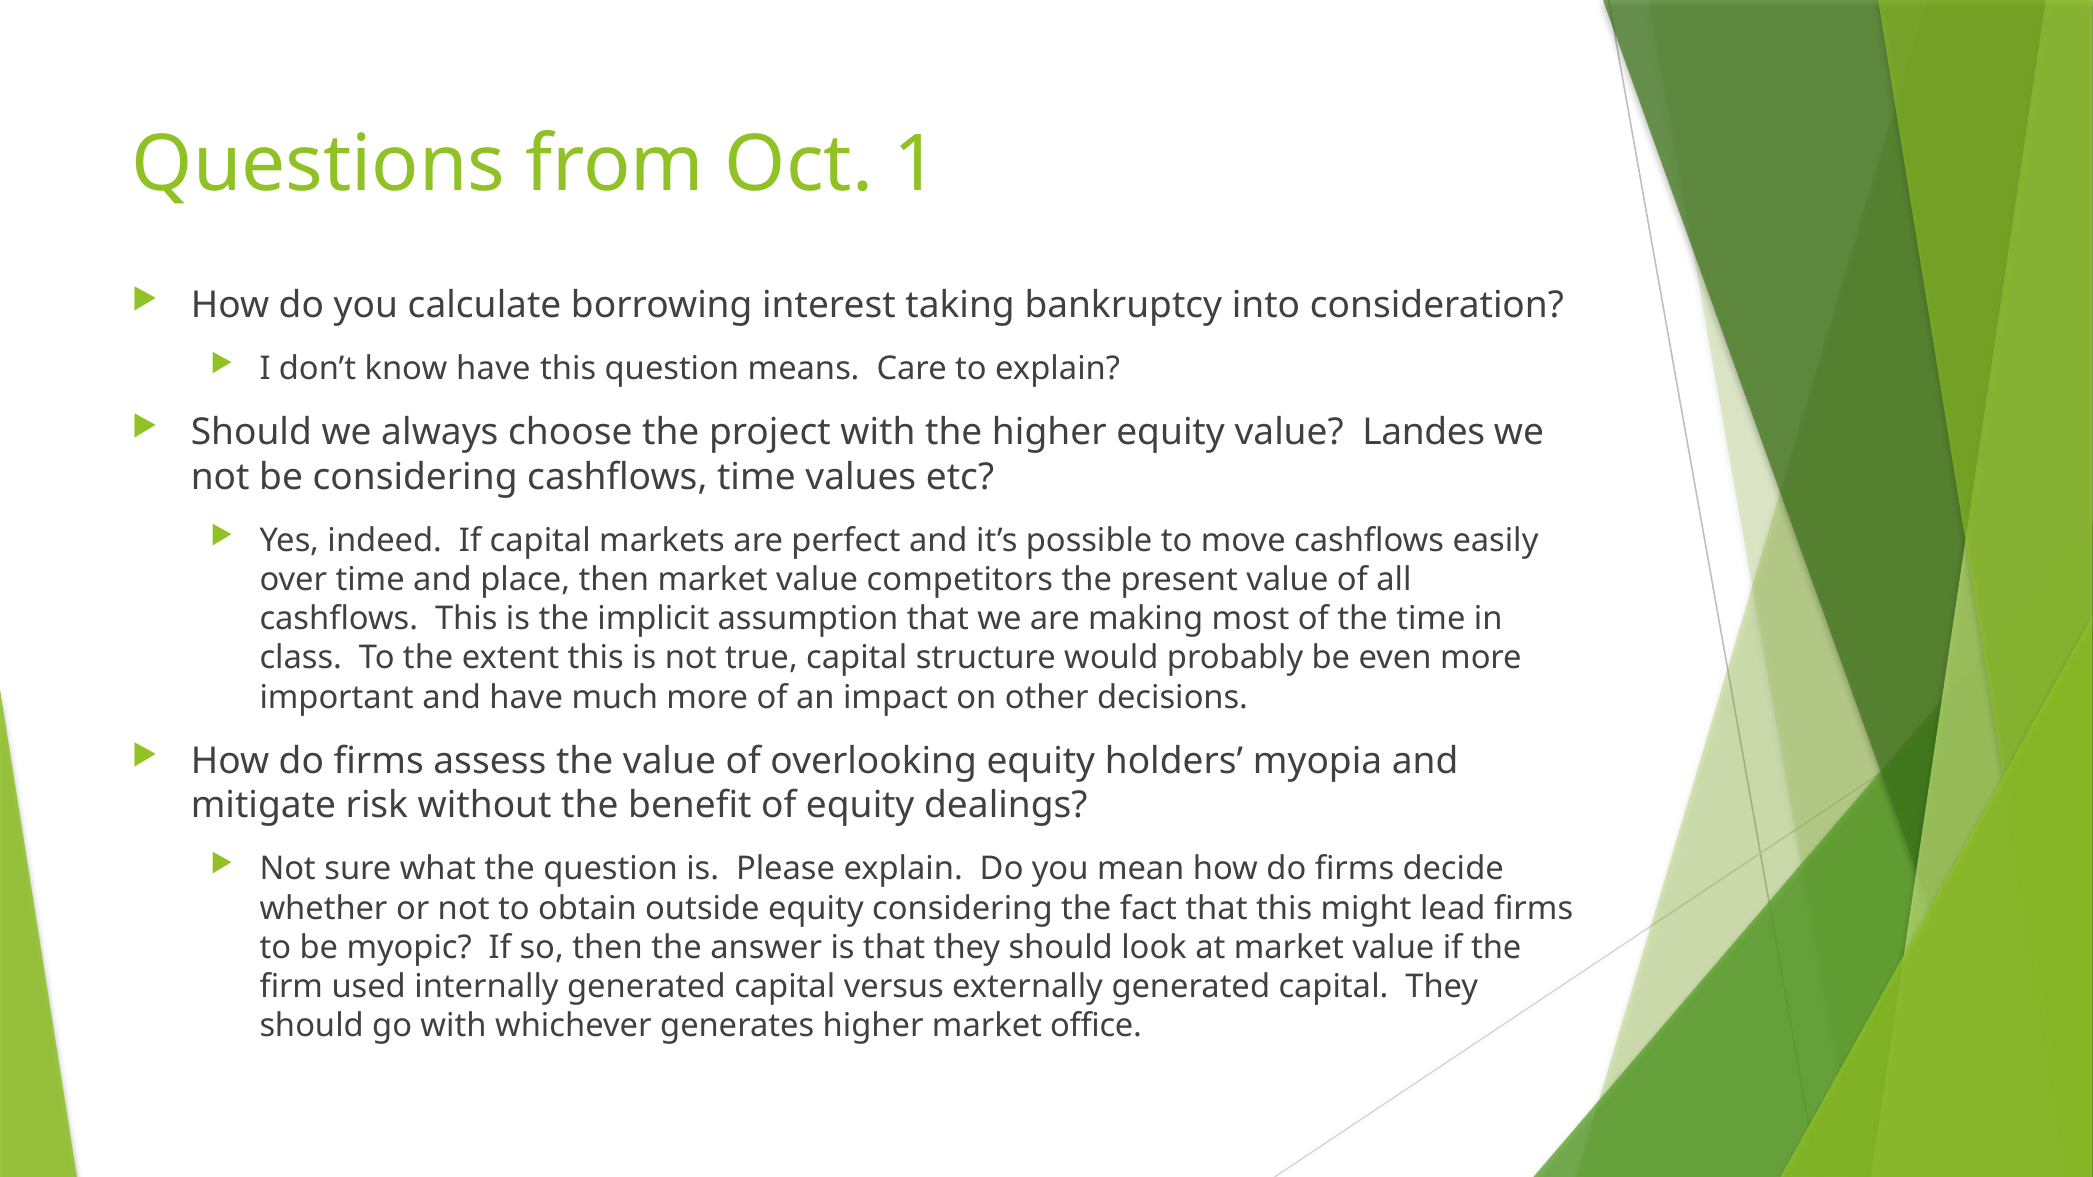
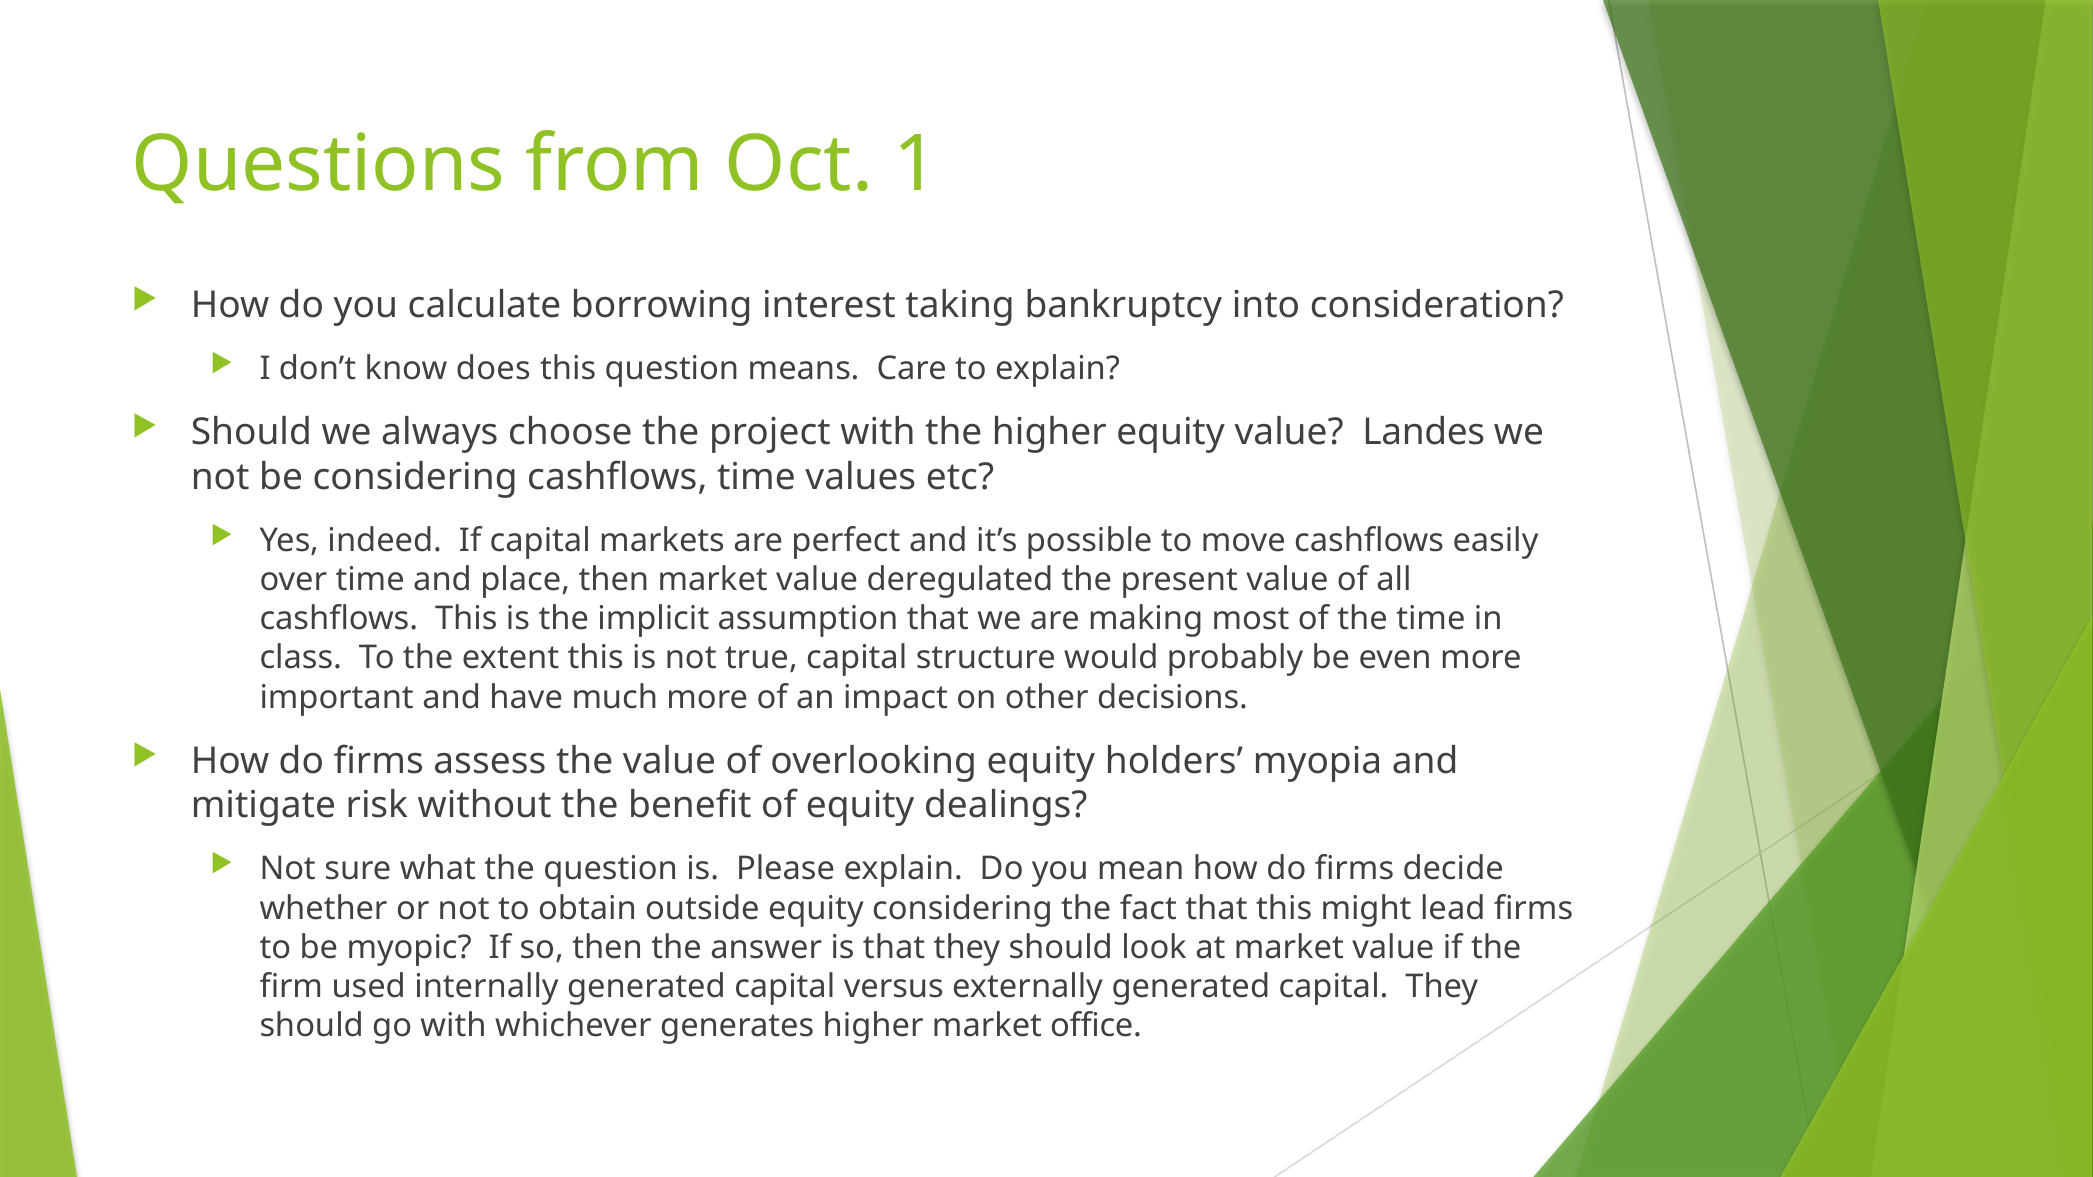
know have: have -> does
competitors: competitors -> deregulated
